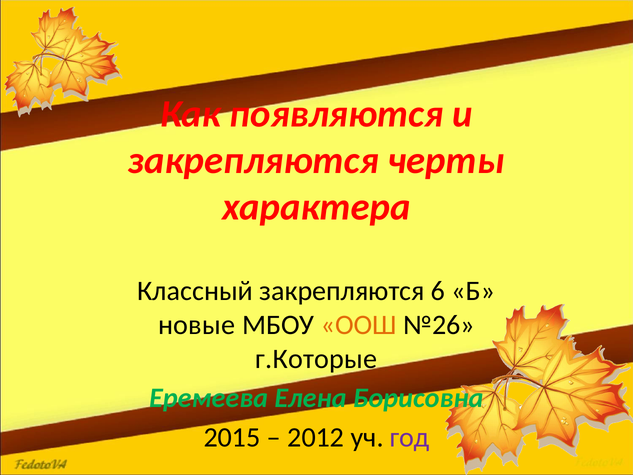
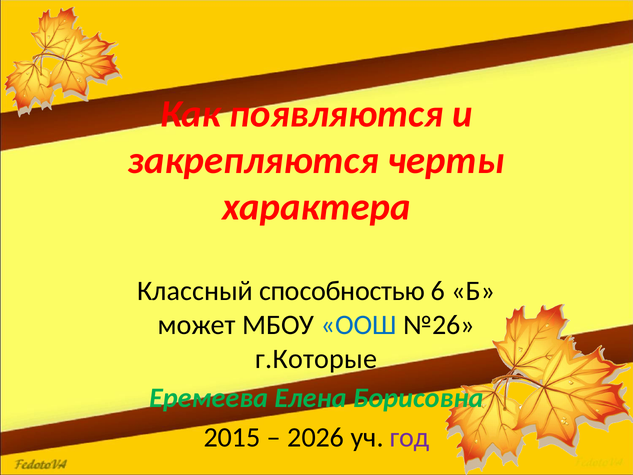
Классный закрепляются: закрепляются -> способностью
новые: новые -> может
ООШ colour: orange -> blue
2012: 2012 -> 2026
